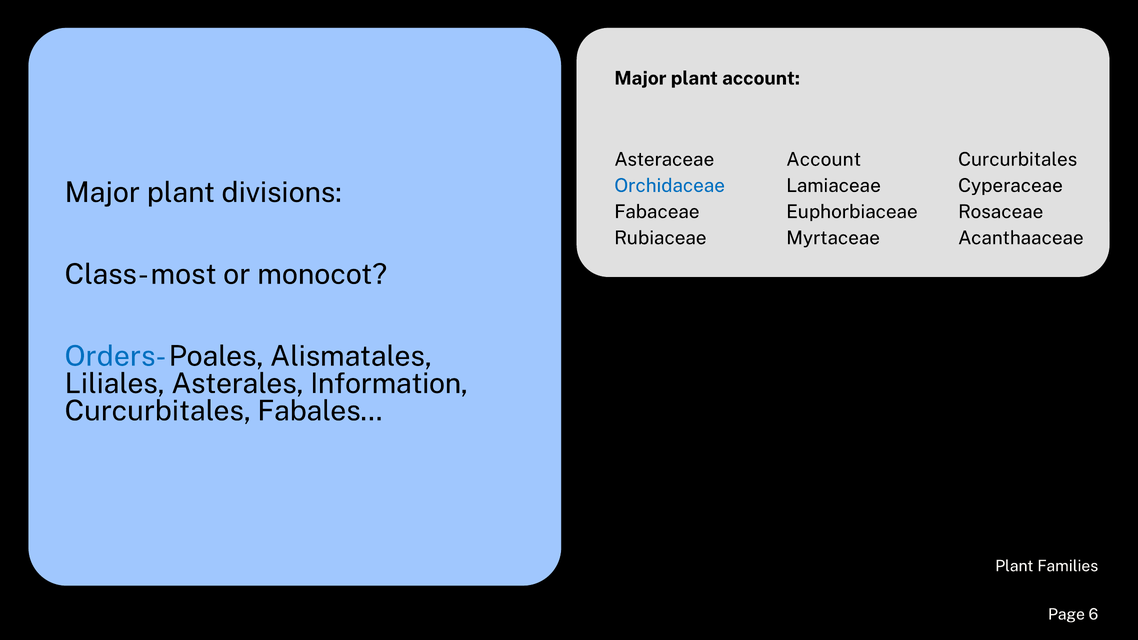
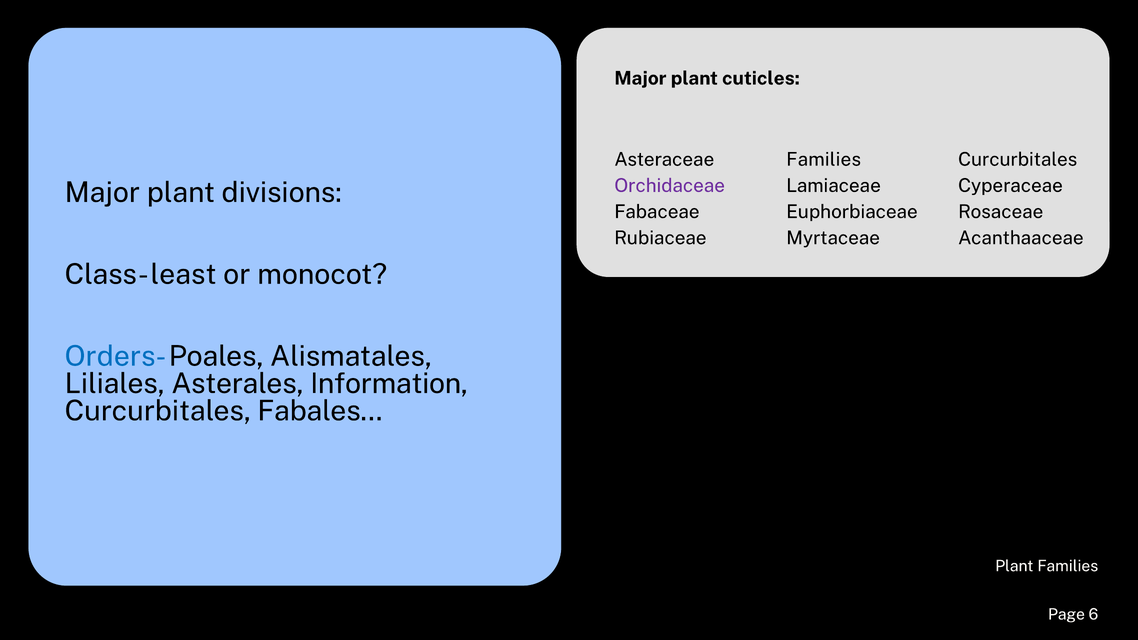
plant account: account -> cuticles
Account at (824, 160): Account -> Families
Orchidaceae colour: blue -> purple
most: most -> least
